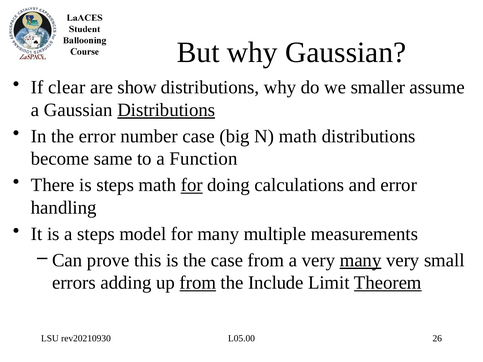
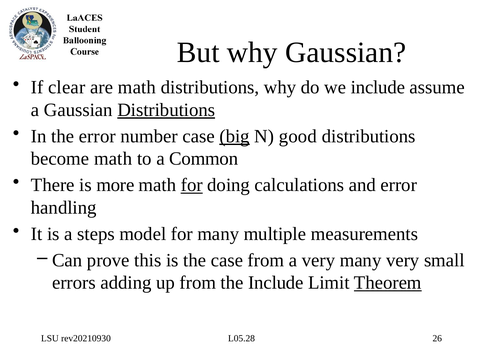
are show: show -> math
we smaller: smaller -> include
big underline: none -> present
N math: math -> good
become same: same -> math
Function: Function -> Common
is steps: steps -> more
many at (361, 260) underline: present -> none
from at (198, 283) underline: present -> none
L05.00: L05.00 -> L05.28
